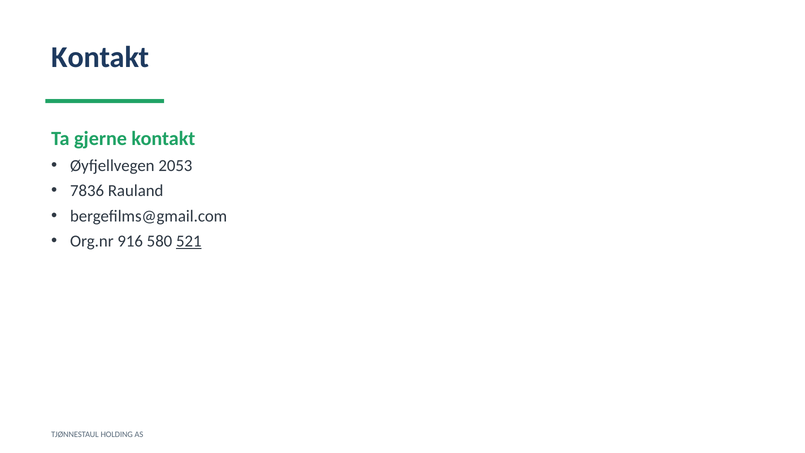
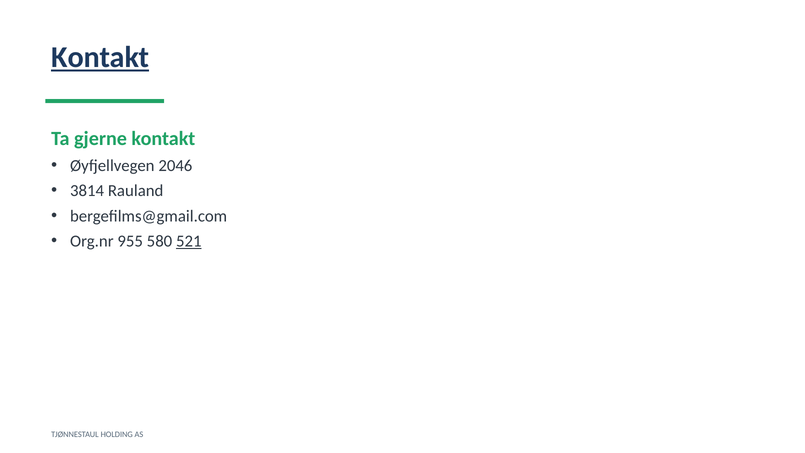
Kontakt at (100, 57) underline: none -> present
2053: 2053 -> 2046
7836: 7836 -> 3814
916: 916 -> 955
